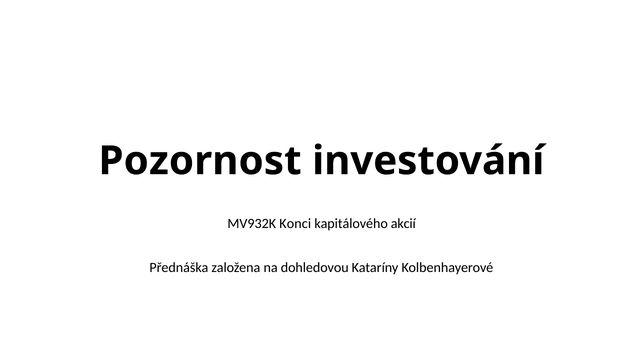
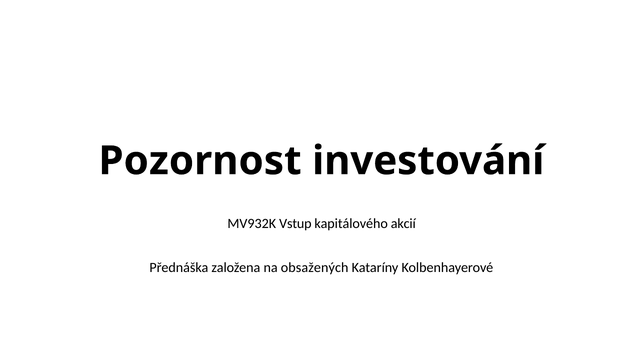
Konci: Konci -> Vstup
dohledovou: dohledovou -> obsažených
